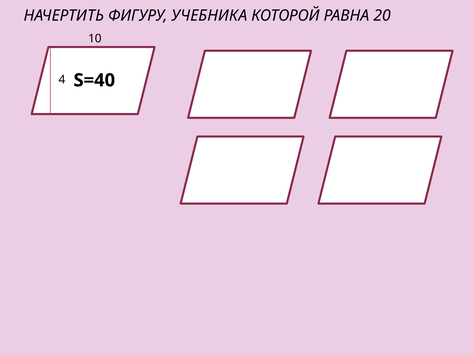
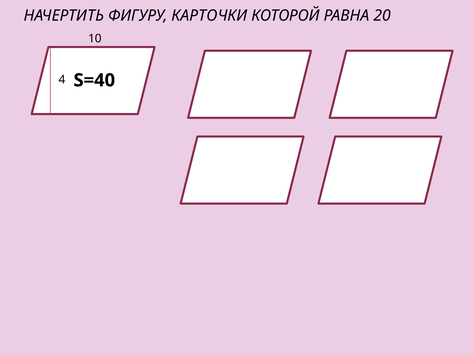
УЧЕБНИКА: УЧЕБНИКА -> КАРТОЧКИ
